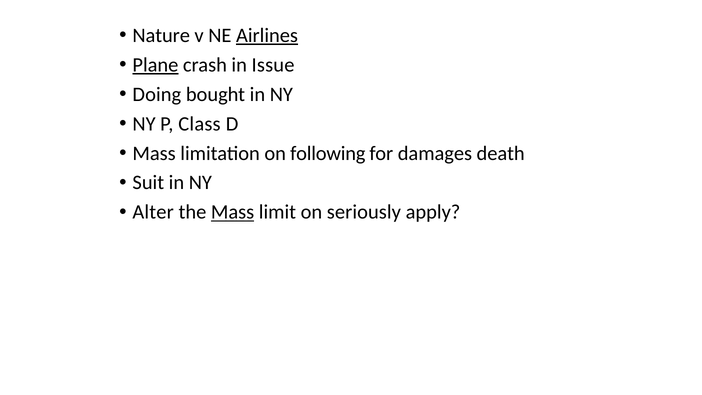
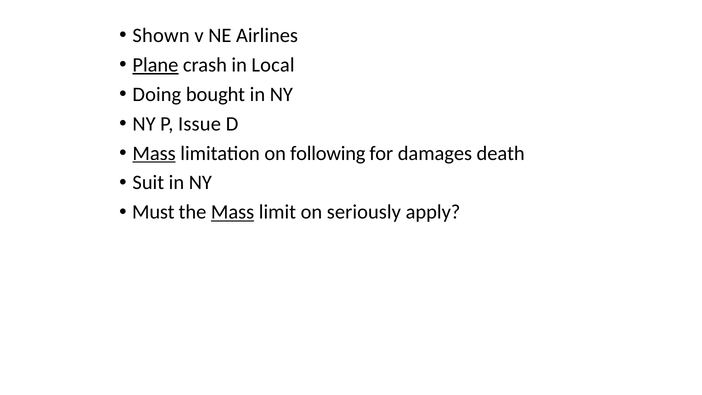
Nature: Nature -> Shown
Airlines underline: present -> none
Issue: Issue -> Local
Class: Class -> Issue
Mass at (154, 153) underline: none -> present
Alter: Alter -> Must
